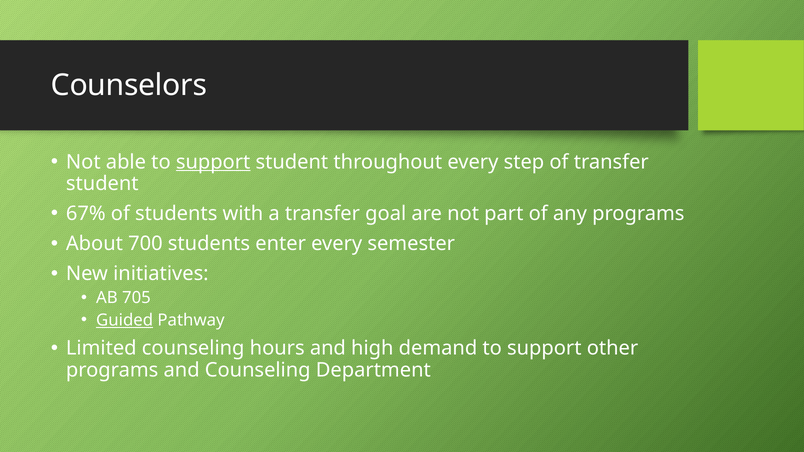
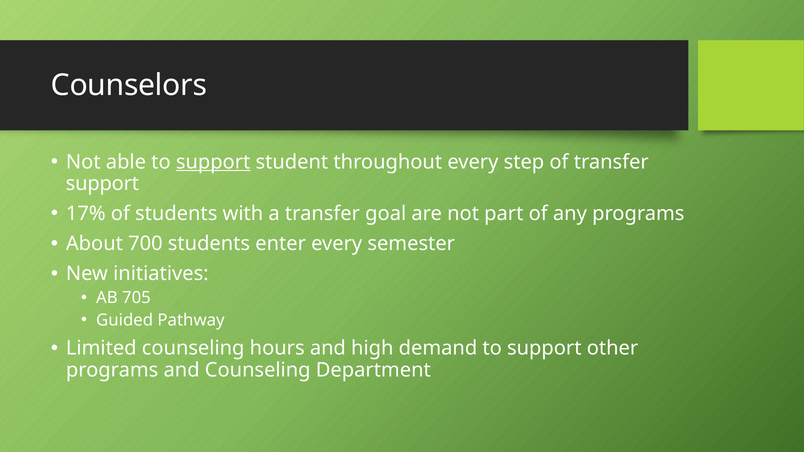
student at (102, 184): student -> support
67%: 67% -> 17%
Guided underline: present -> none
